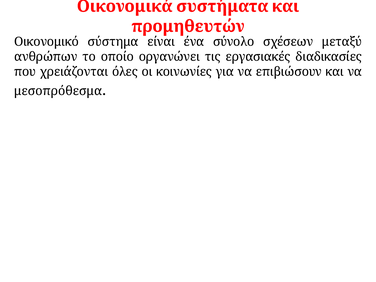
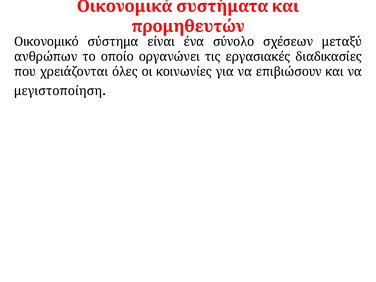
μεσοπρόθεσμα: μεσοπρόθεσμα -> μεγιστοποίηση
